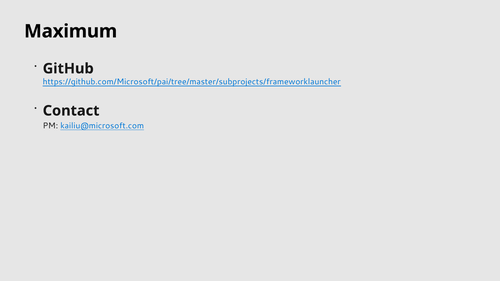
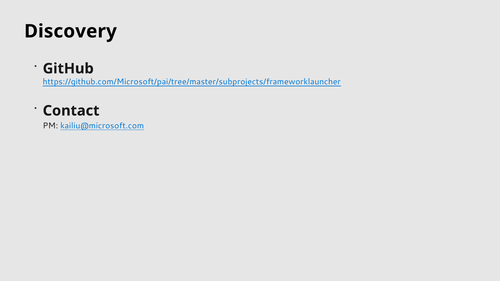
Maximum: Maximum -> Discovery
